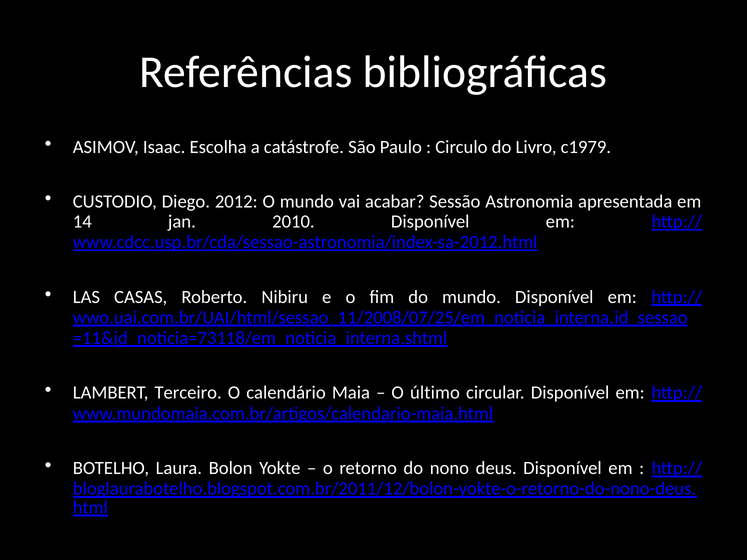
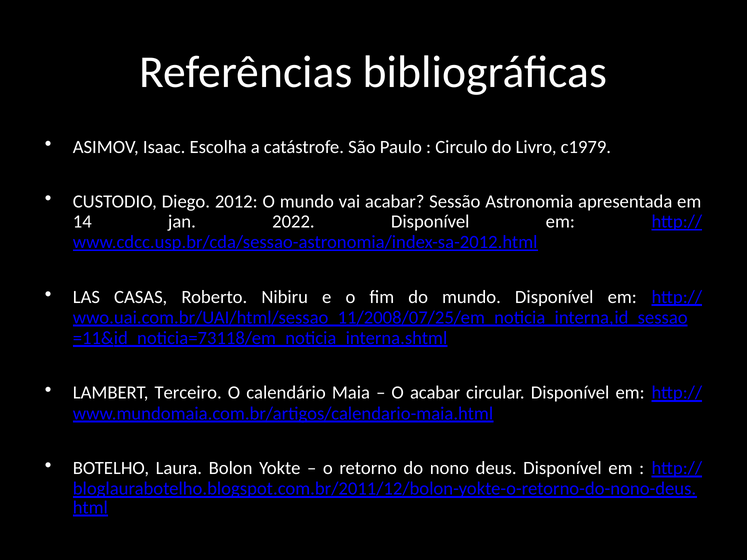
2010: 2010 -> 2022
O último: último -> acabar
